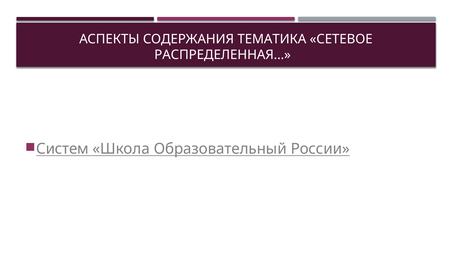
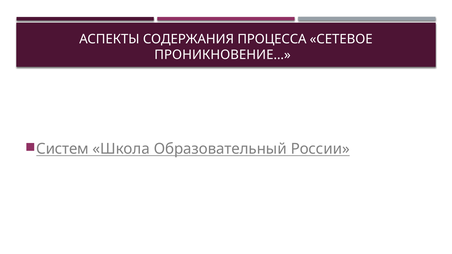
ТЕМАТИКА: ТЕМАТИКА -> ПРОЦЕССА
РАСПРЕДЕЛЕННАЯ…: РАСПРЕДЕЛЕННАЯ… -> ПРОНИКНОВЕНИЕ…
